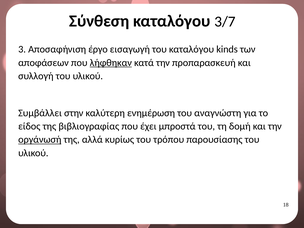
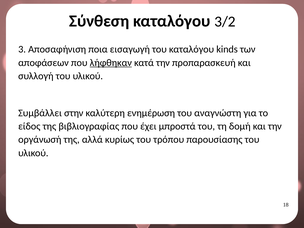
3/7: 3/7 -> 3/2
έργο: έργο -> ποια
οργάνωσή underline: present -> none
